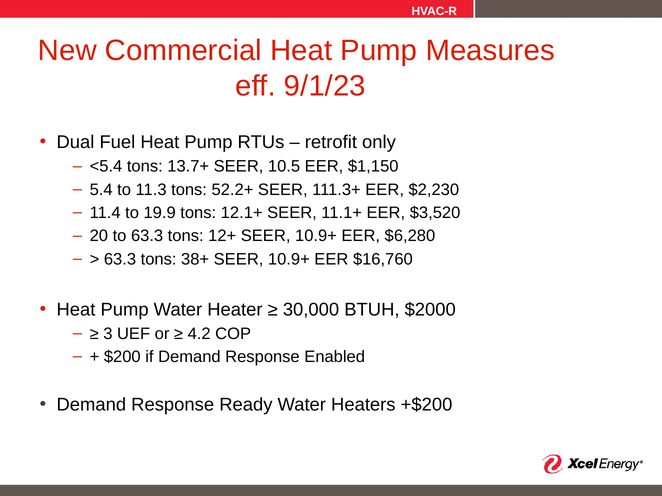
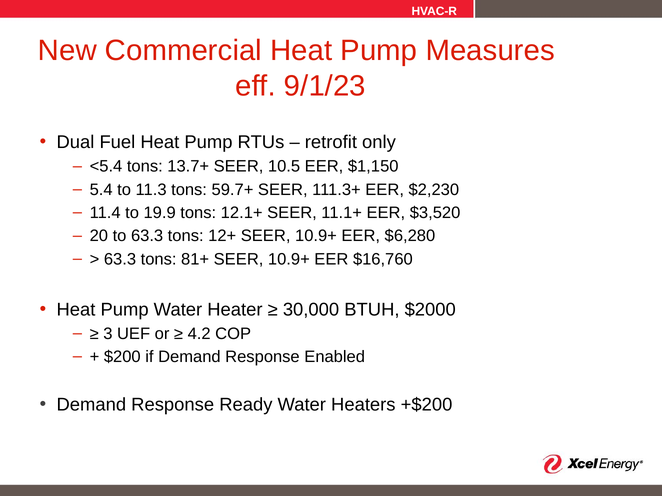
52.2+: 52.2+ -> 59.7+
38+: 38+ -> 81+
